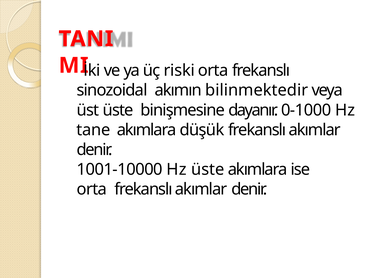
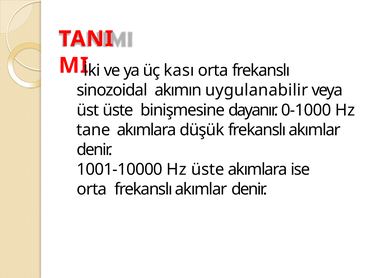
riski: riski -> kası
bilinmektedir: bilinmektedir -> uygulanabilir
